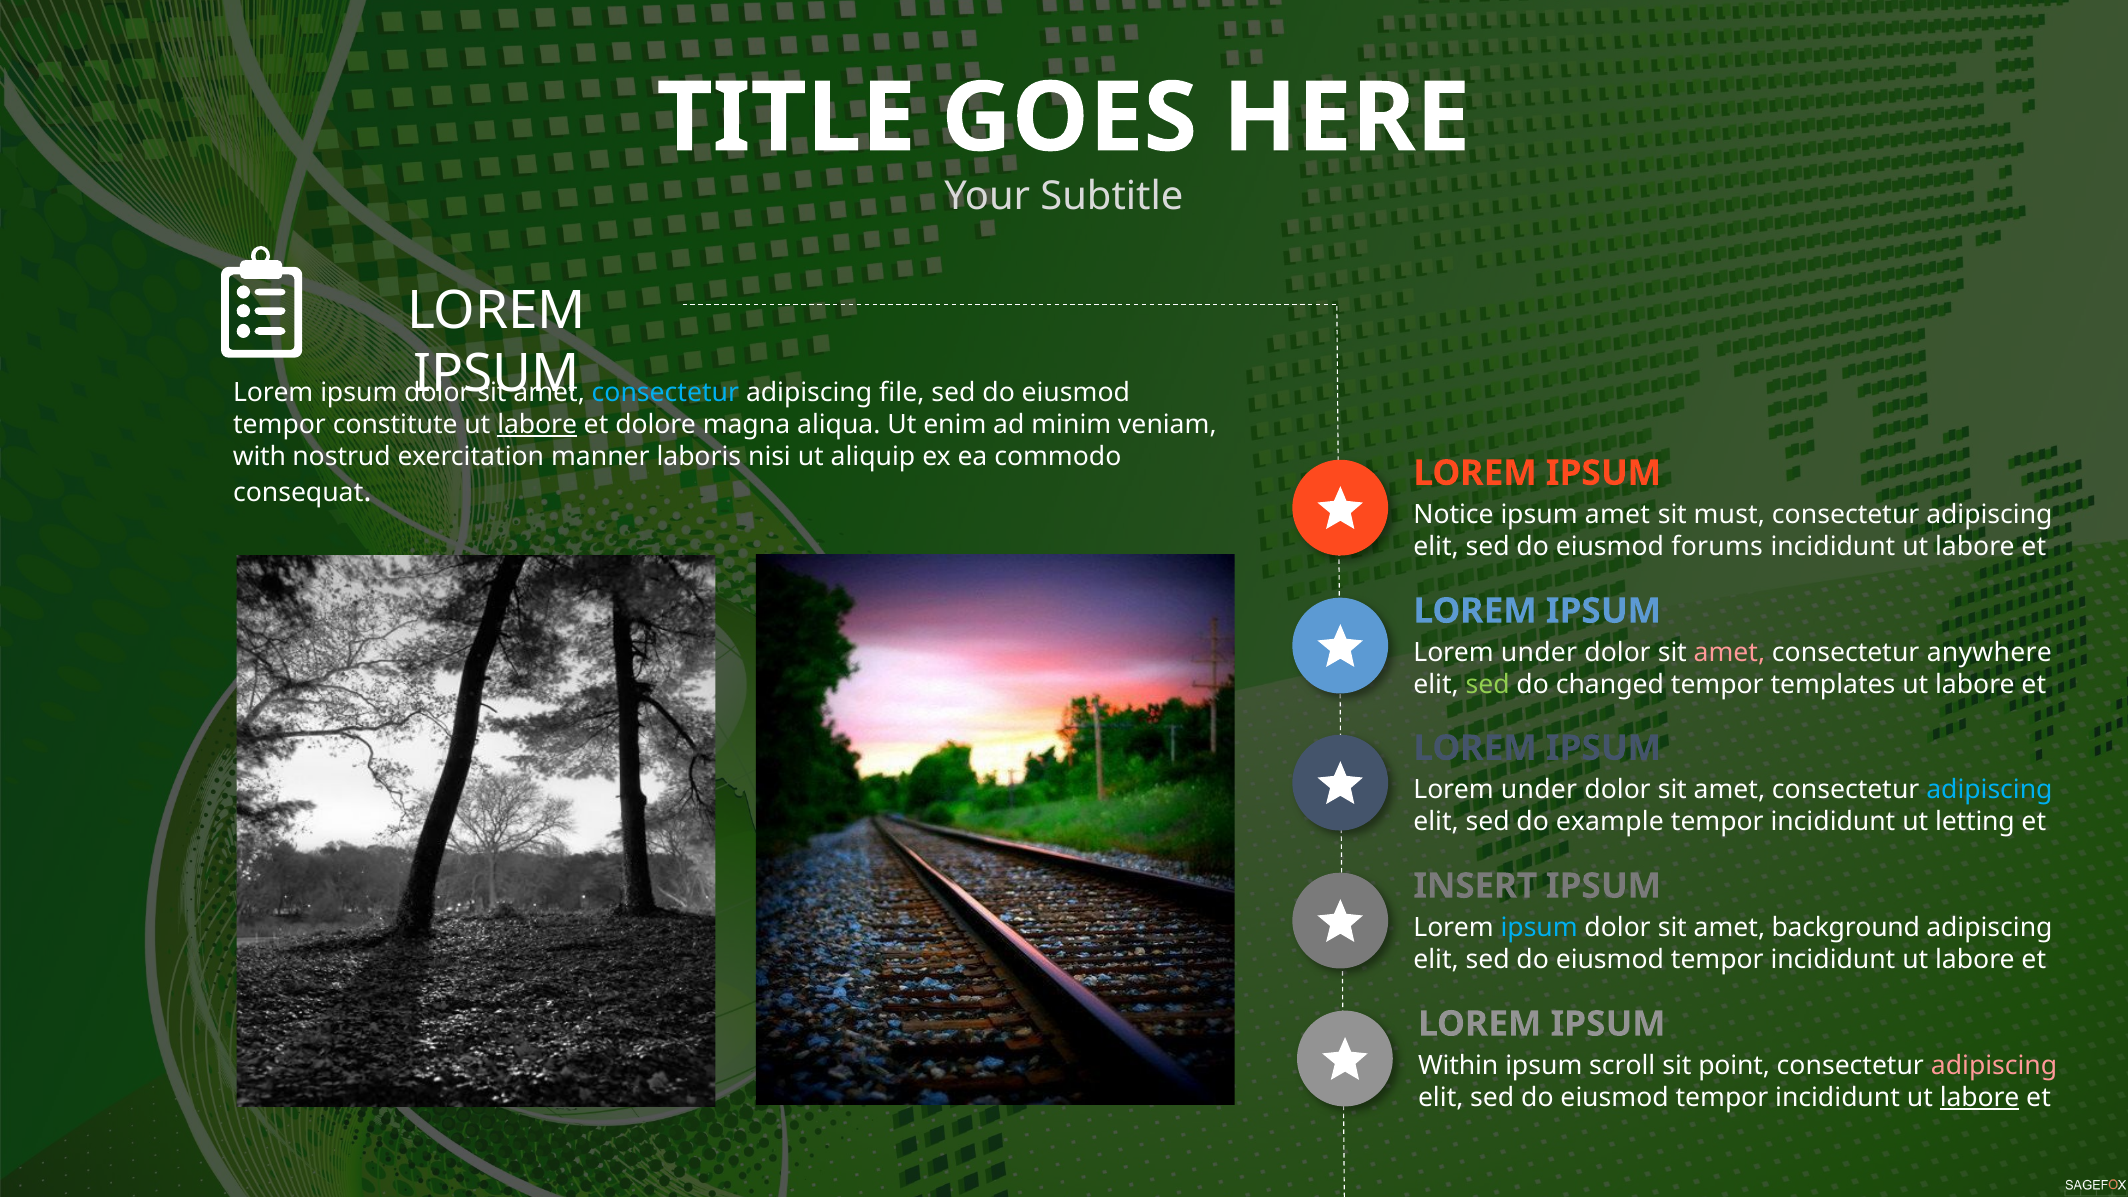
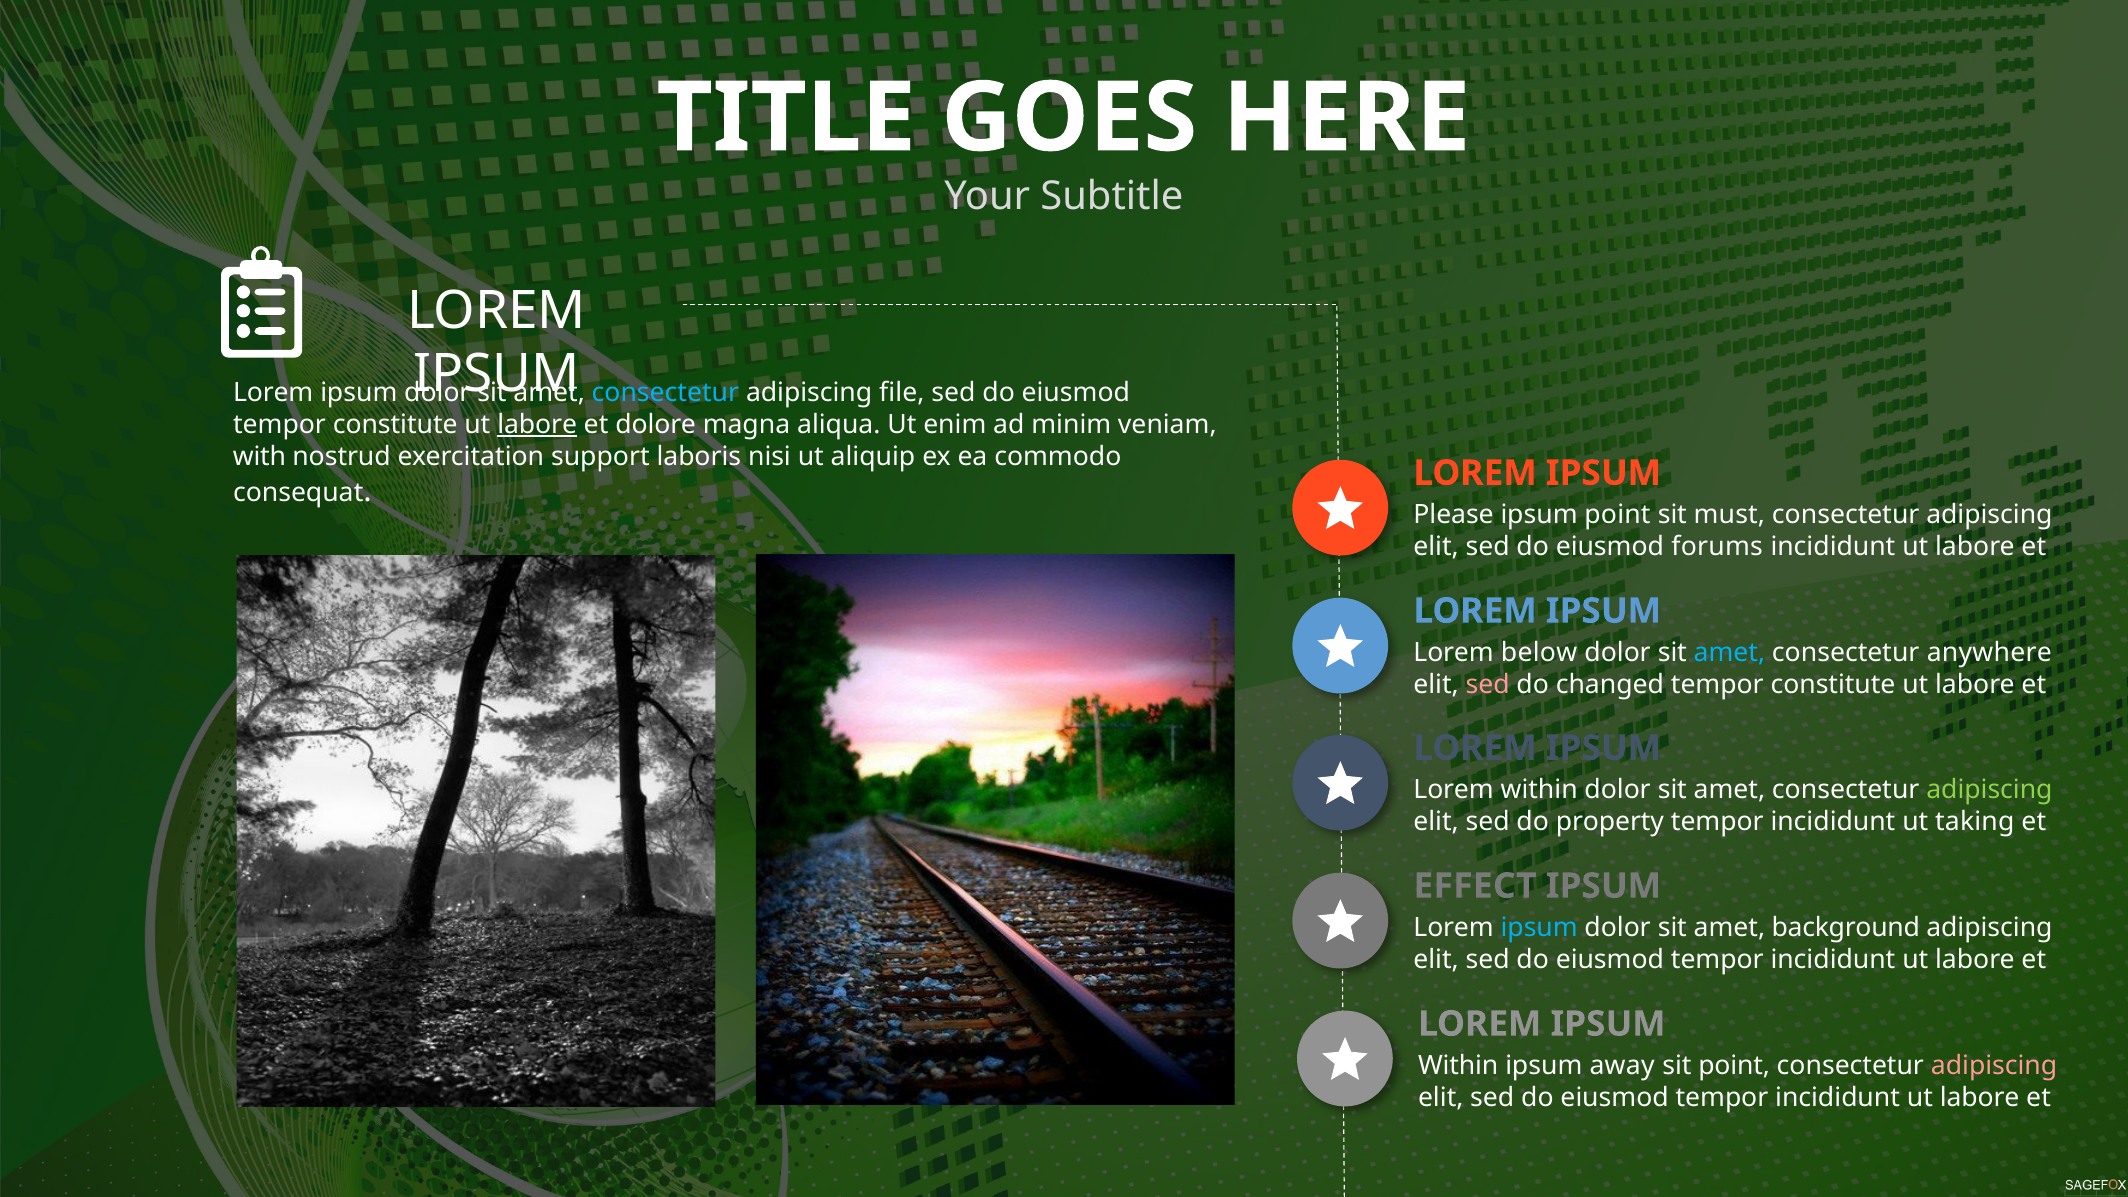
manner: manner -> support
Notice: Notice -> Please
ipsum amet: amet -> point
under at (1539, 653): under -> below
amet at (1729, 653) colour: pink -> light blue
sed at (1488, 685) colour: light green -> pink
templates at (1833, 685): templates -> constitute
under at (1539, 790): under -> within
adipiscing at (1989, 790) colour: light blue -> light green
example: example -> property
letting: letting -> taking
INSERT: INSERT -> EFFECT
scroll: scroll -> away
labore at (1980, 1098) underline: present -> none
